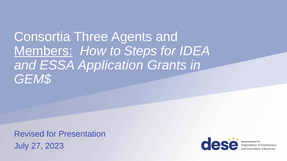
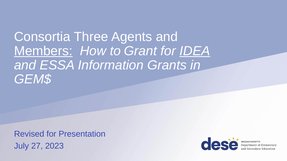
Steps: Steps -> Grant
IDEA underline: none -> present
Application: Application -> Information
